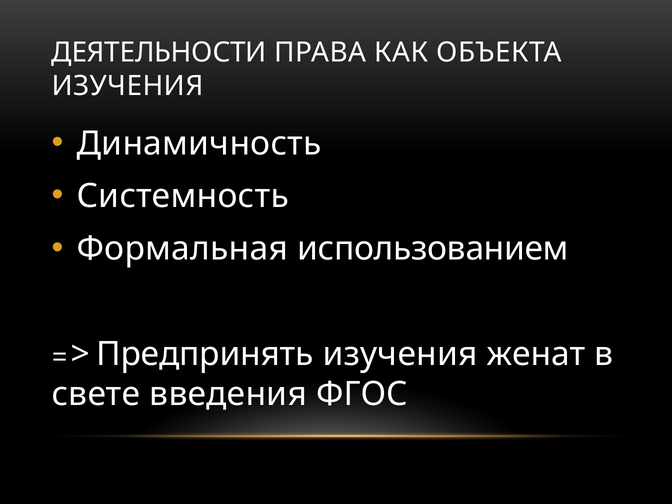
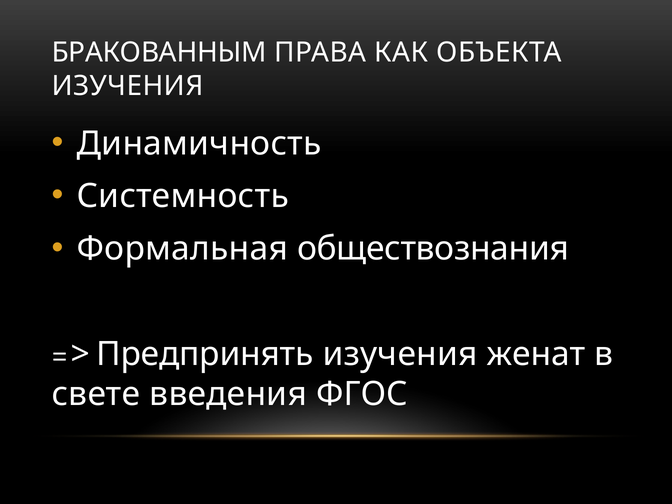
ДЕЯТЕЛЬНОСТИ: ДЕЯТЕЛЬНОСТИ -> БРАКОВАННЫМ
использованием: использованием -> обществознания
